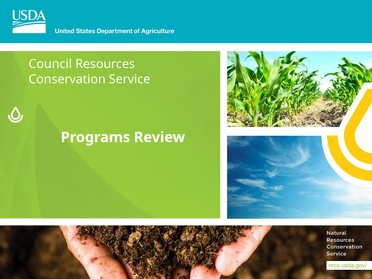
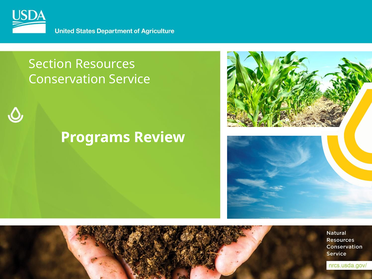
Council: Council -> Section
